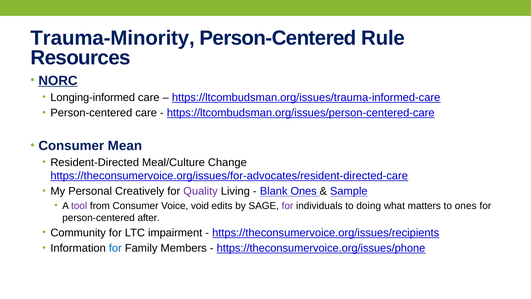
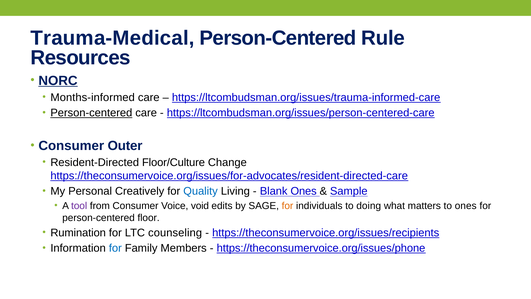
Trauma-Minority: Trauma-Minority -> Trauma-Medical
Longing-informed: Longing-informed -> Months-informed
Person-centered at (91, 113) underline: none -> present
Mean: Mean -> Outer
Meal/Culture: Meal/Culture -> Floor/Culture
Quality colour: purple -> blue
for at (287, 206) colour: purple -> orange
after: after -> floor
Community: Community -> Rumination
impairment: impairment -> counseling
